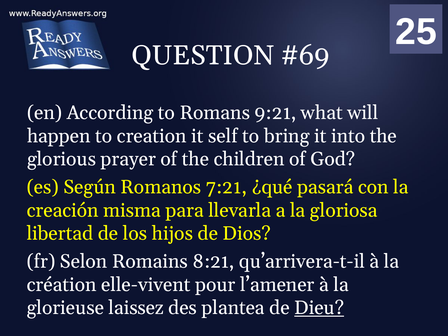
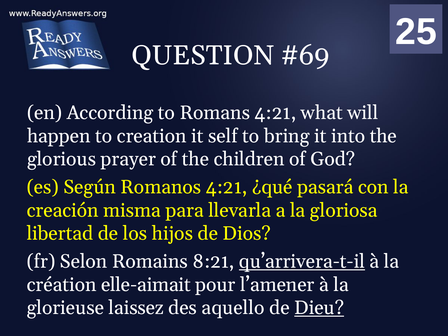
Romans 9:21: 9:21 -> 4:21
Romanos 7:21: 7:21 -> 4:21
qu’arrivera-t-il underline: none -> present
elle-vivent: elle-vivent -> elle-aimait
plantea: plantea -> aquello
